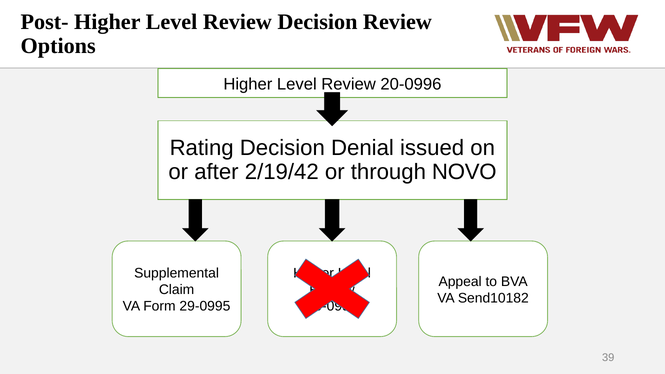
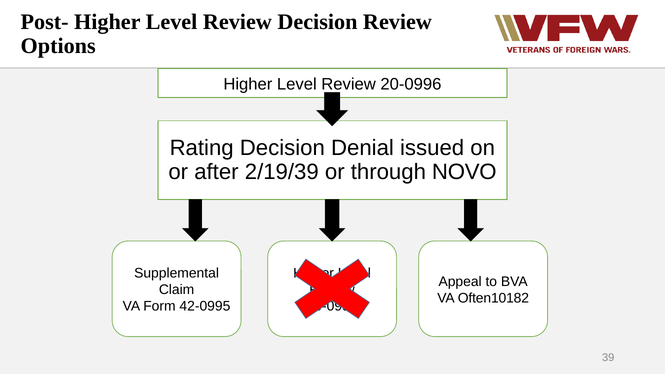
2/19/42: 2/19/42 -> 2/19/39
Send10182: Send10182 -> Often10182
29-0995: 29-0995 -> 42-0995
